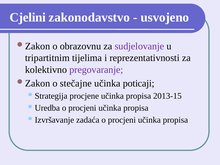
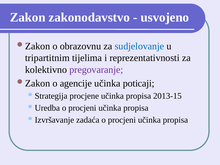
Cjelini: Cjelini -> Zakon
sudjelovanje colour: purple -> blue
stečajne: stečajne -> agencije
